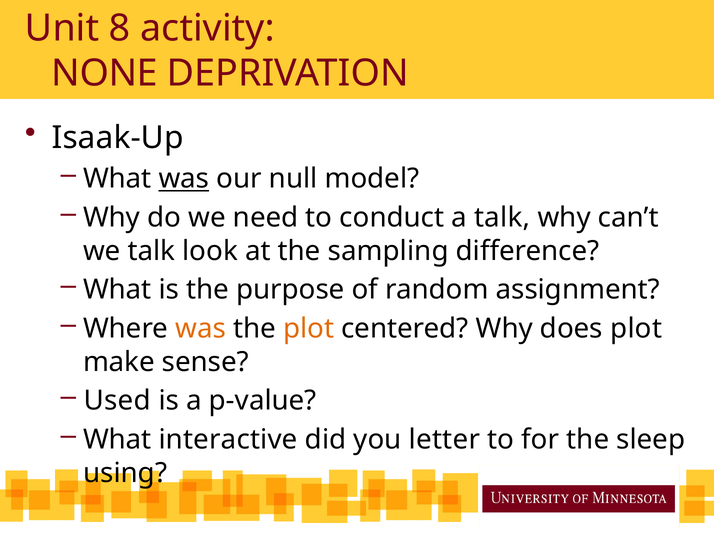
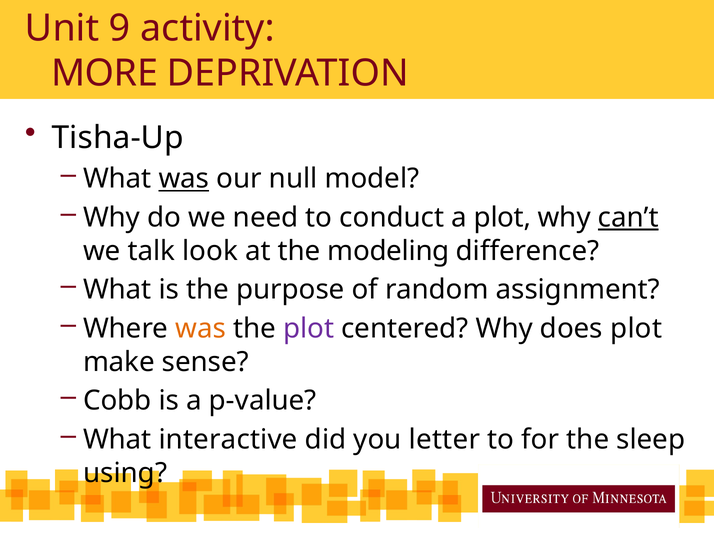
8: 8 -> 9
NONE: NONE -> MORE
Isaak-Up: Isaak-Up -> Tisha-Up
a talk: talk -> plot
can’t underline: none -> present
sampling: sampling -> modeling
plot at (309, 329) colour: orange -> purple
Used: Used -> Cobb
